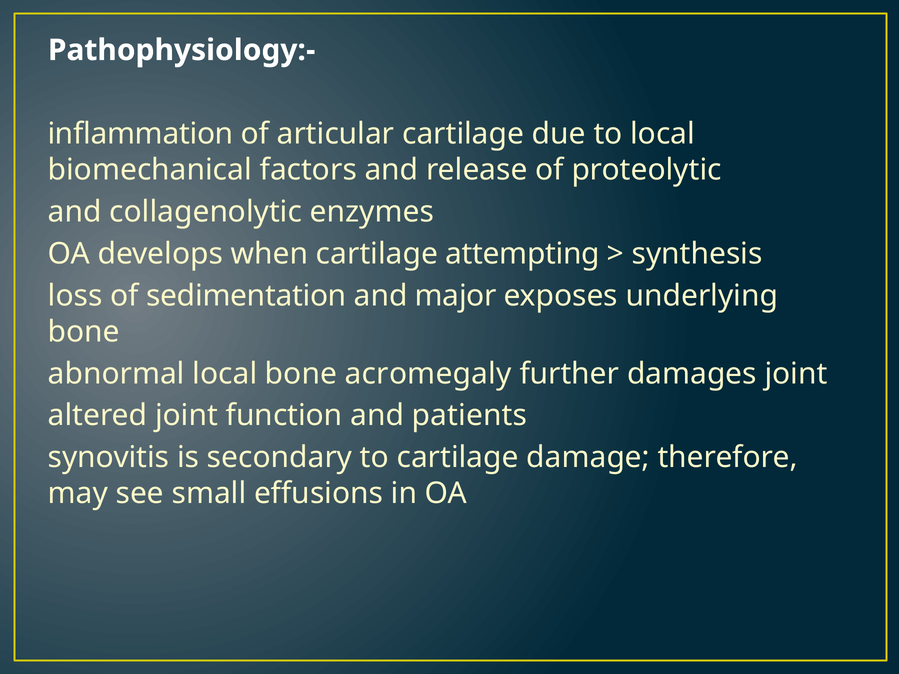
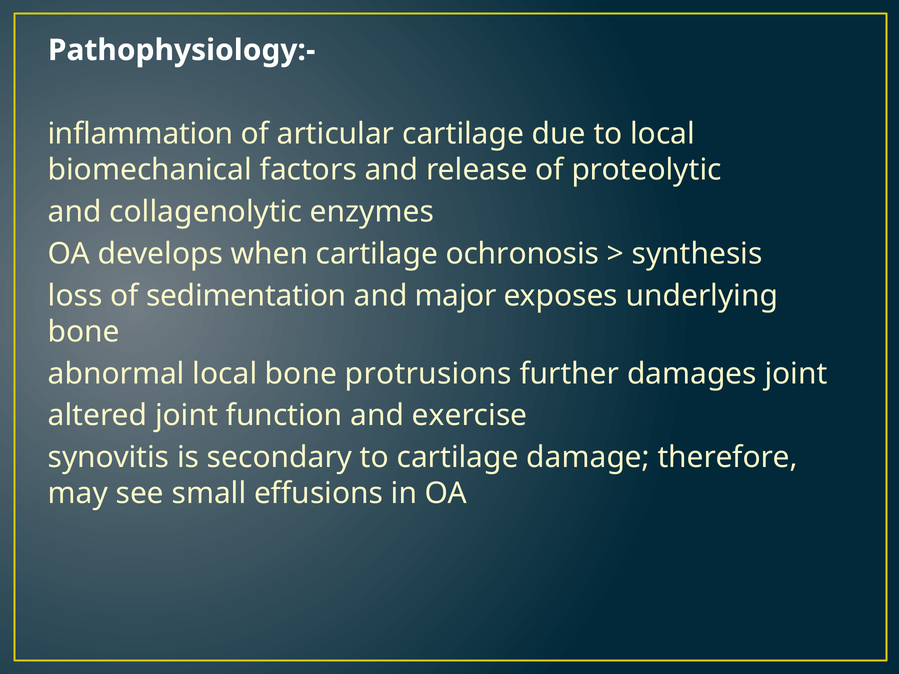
attempting: attempting -> ochronosis
acromegaly: acromegaly -> protrusions
patients: patients -> exercise
